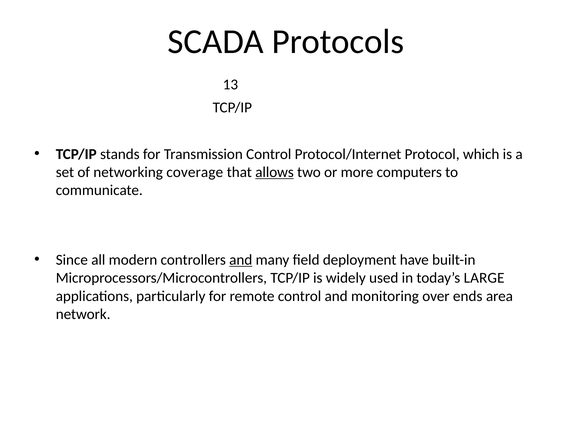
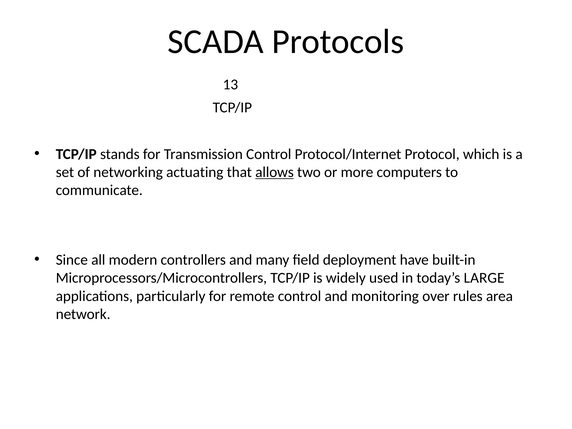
coverage: coverage -> actuating
and at (241, 260) underline: present -> none
ends: ends -> rules
